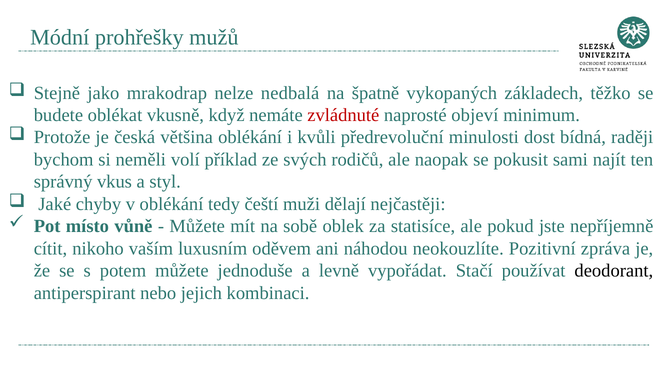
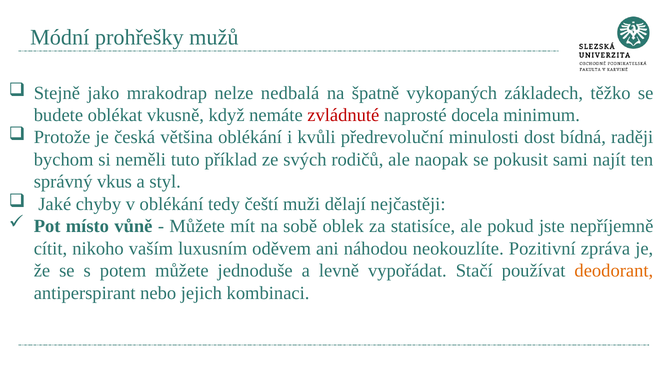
objeví: objeví -> docela
volí: volí -> tuto
deodorant colour: black -> orange
